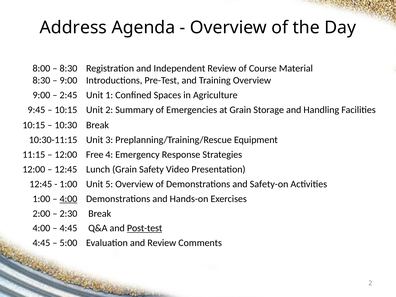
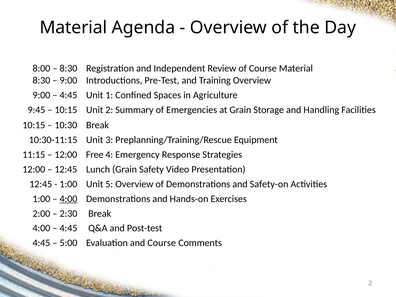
Address at (73, 28): Address -> Material
2:45 at (68, 95): 2:45 -> 4:45
Post-test underline: present -> none
and Review: Review -> Course
